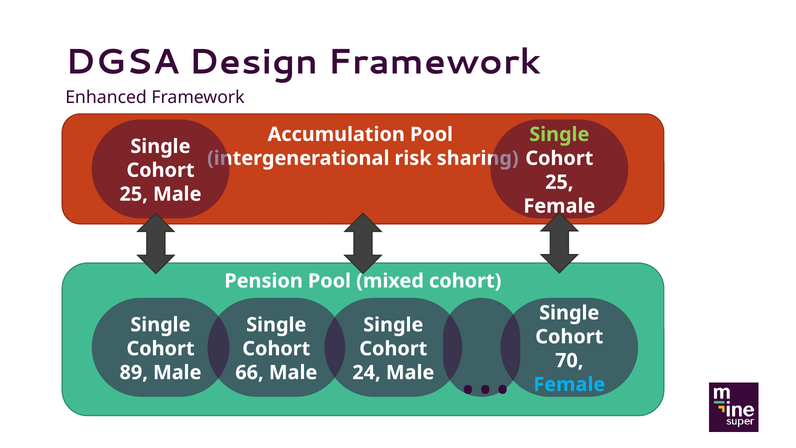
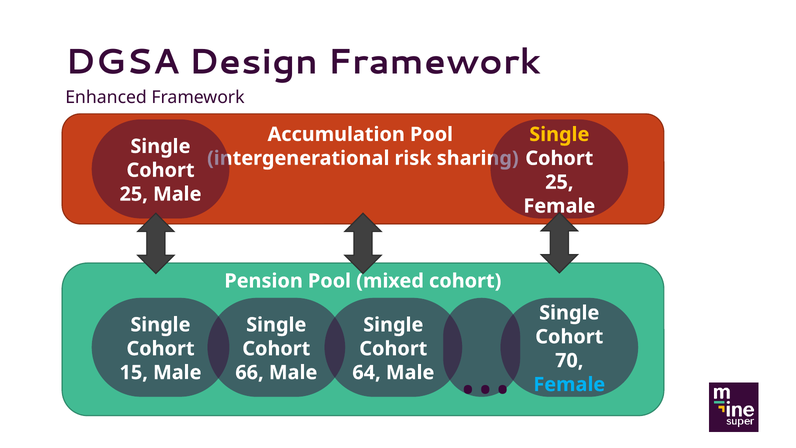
Single at (559, 134) colour: light green -> yellow
89: 89 -> 15
24: 24 -> 64
